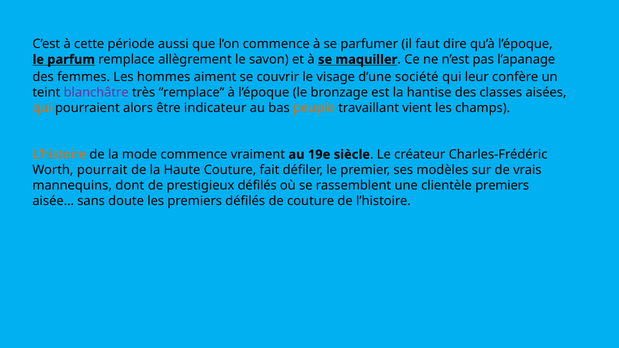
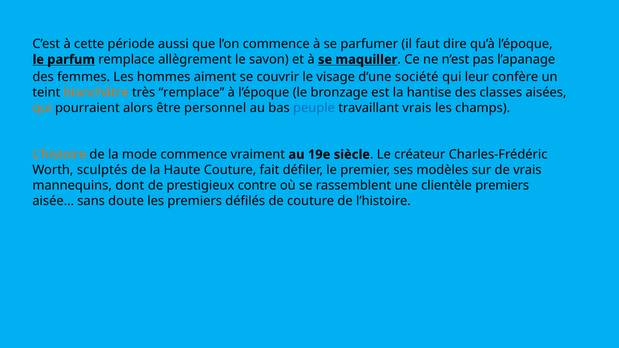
blanchâtre colour: purple -> orange
indicateur: indicateur -> personnel
peuple colour: orange -> blue
travaillant vient: vient -> vrais
pourrait: pourrait -> sculptés
prestigieux défilés: défilés -> contre
